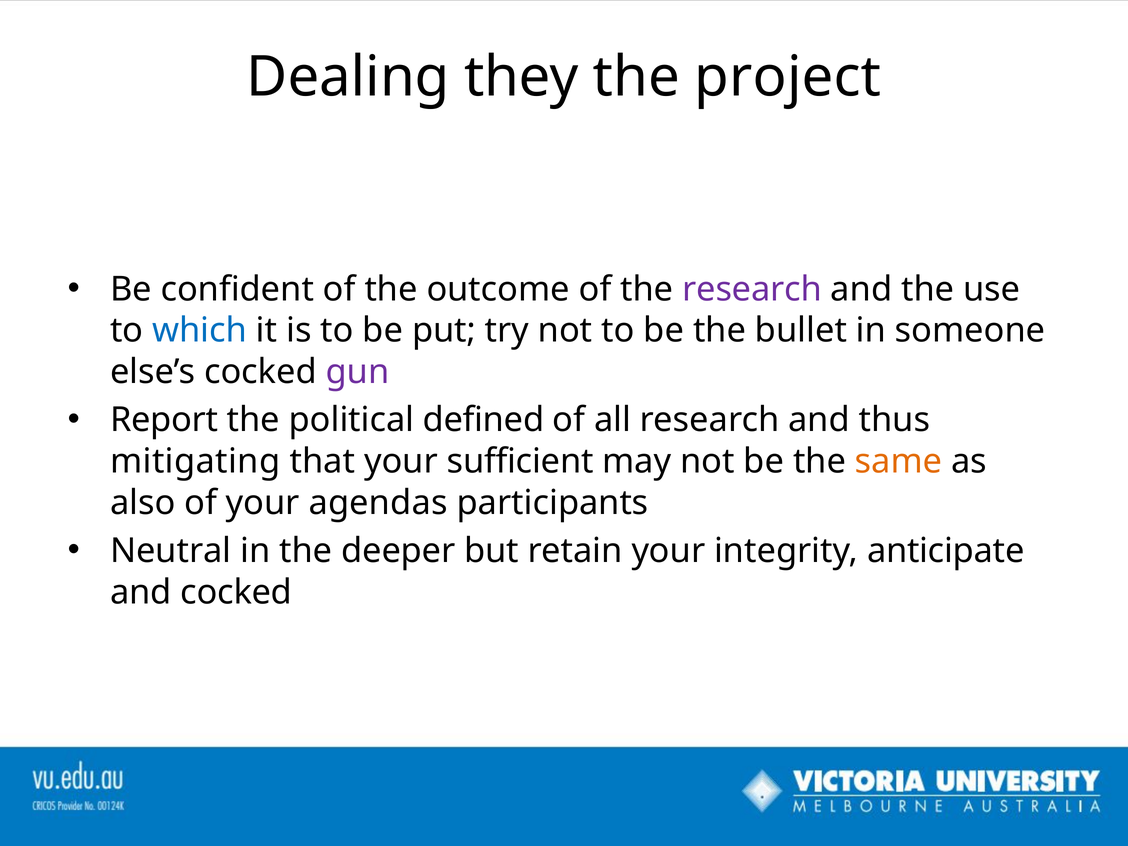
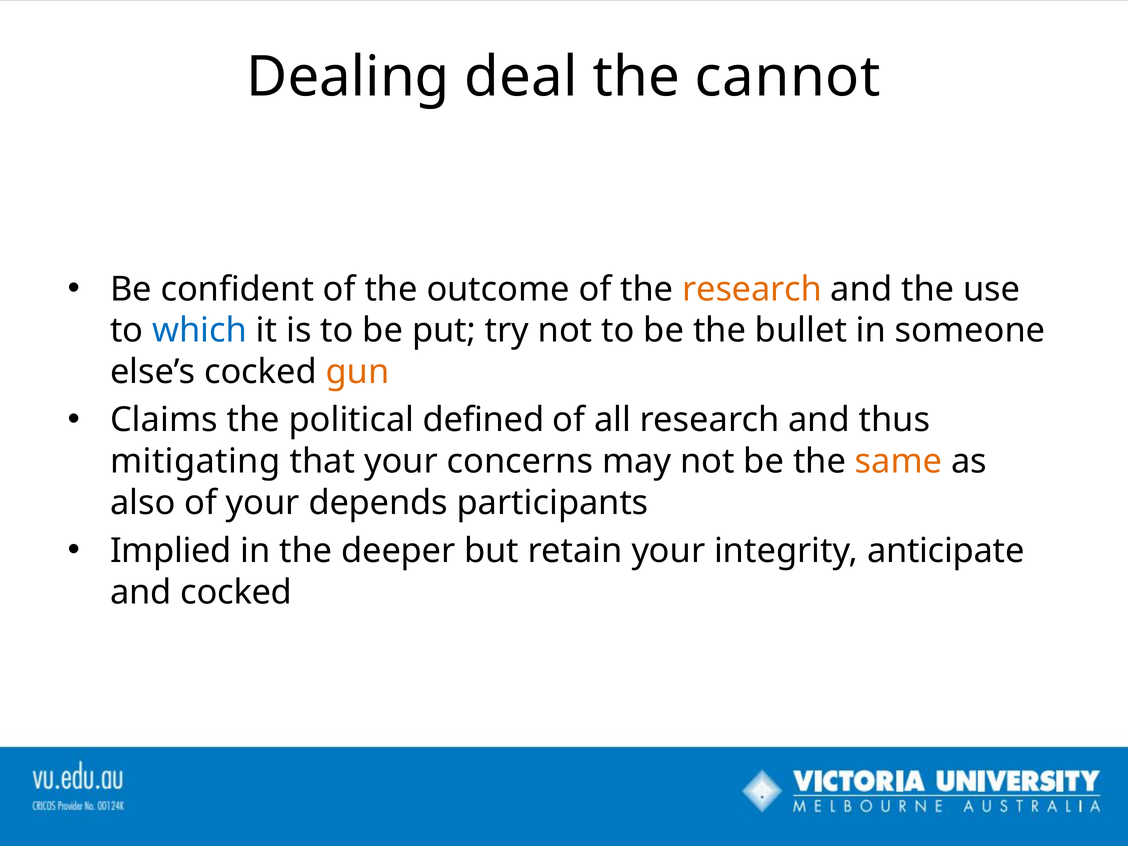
they: they -> deal
project: project -> cannot
research at (752, 289) colour: purple -> orange
gun colour: purple -> orange
Report: Report -> Claims
sufficient: sufficient -> concerns
agendas: agendas -> depends
Neutral: Neutral -> Implied
